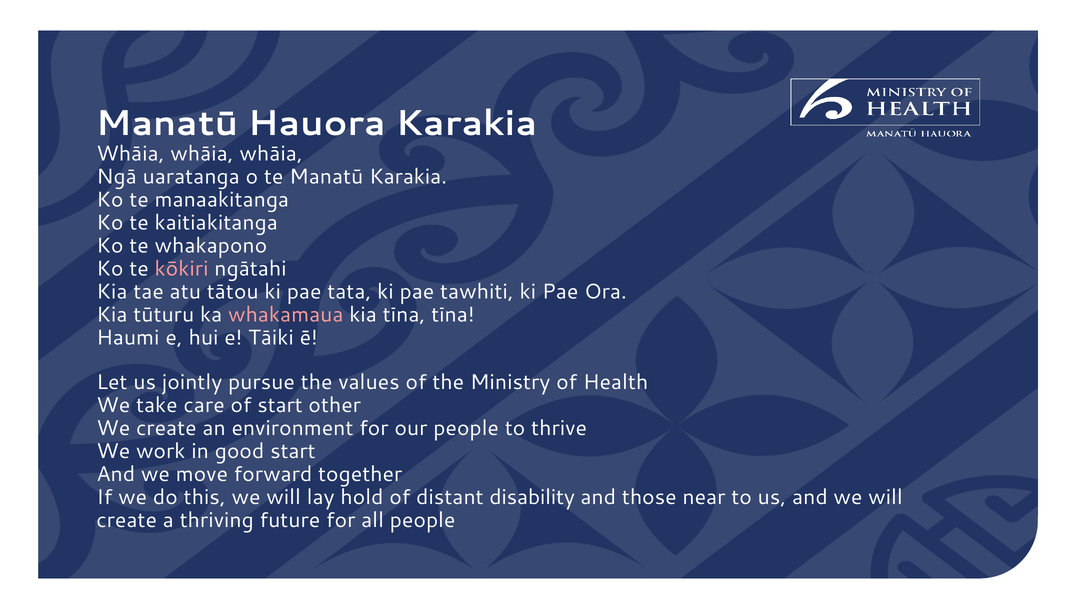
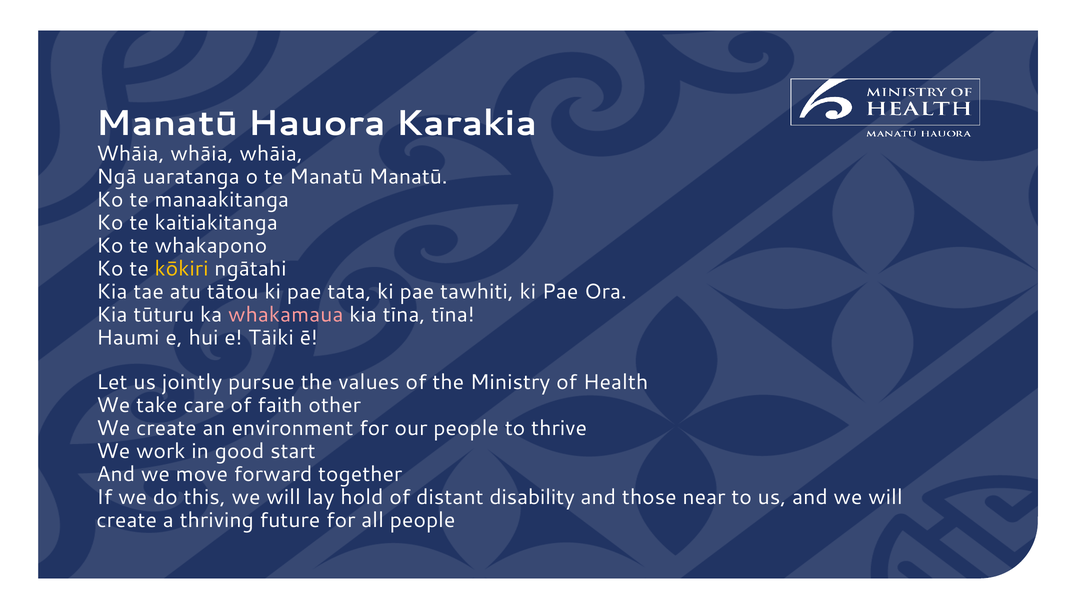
Manatū Karakia: Karakia -> Manatū
kōkiri colour: pink -> yellow
of start: start -> faith
